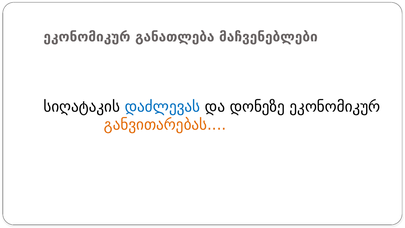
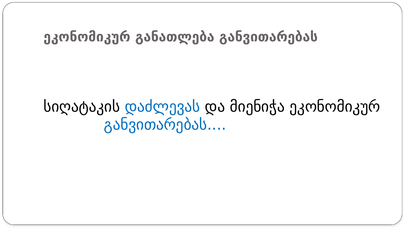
განათლება მაჩვენებლები: მაჩვენებლები -> განვითარებას
დონეზე: დონეზე -> მიენიჭა
განვითარებას at (165, 125) colour: orange -> blue
